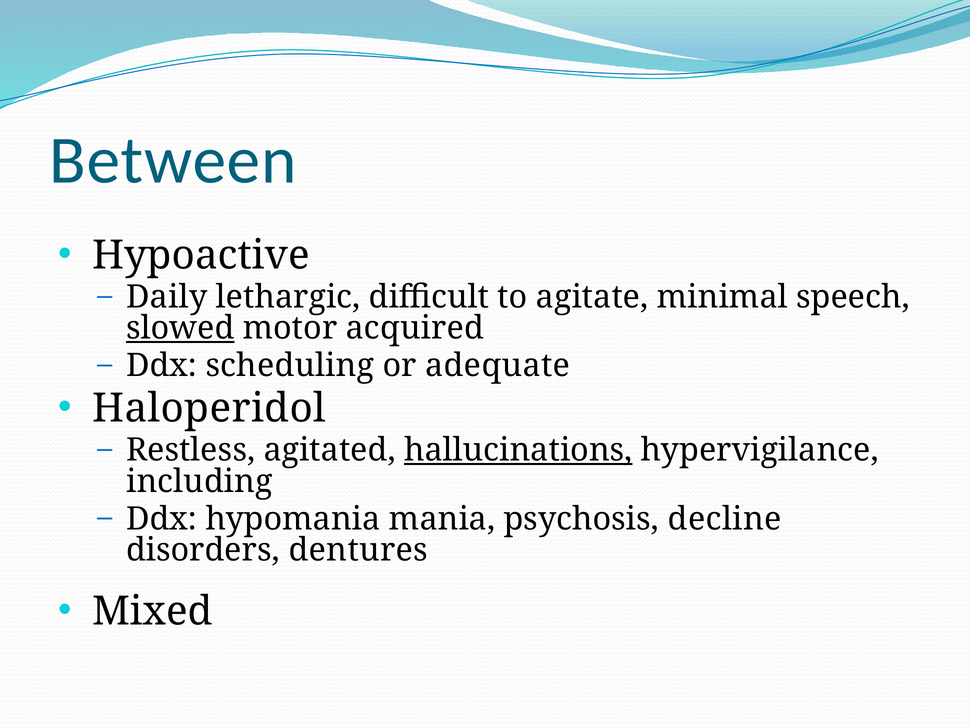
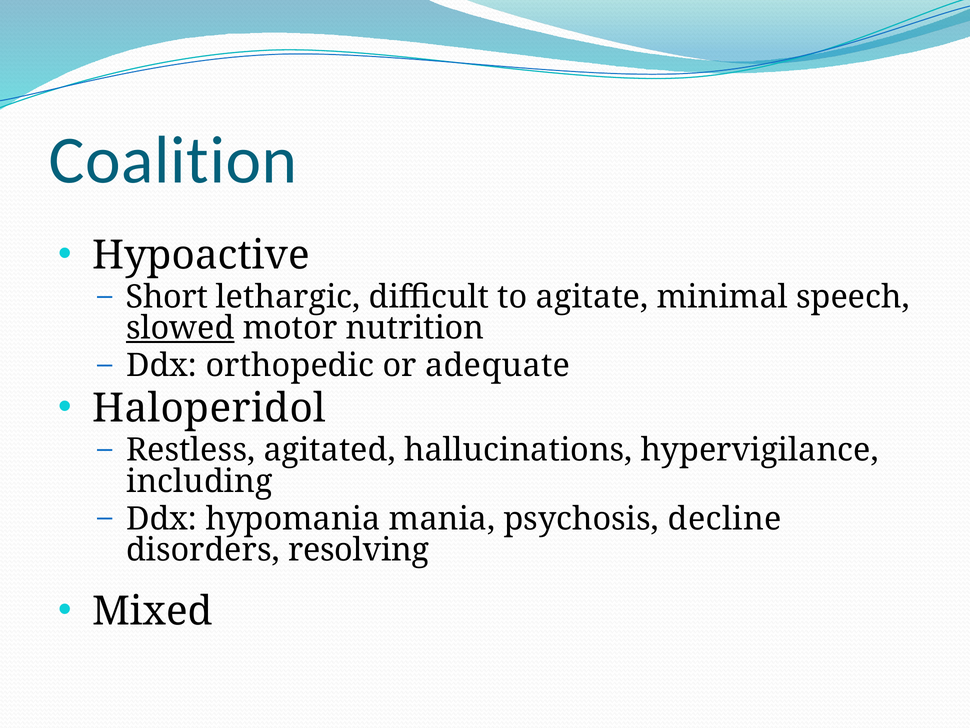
Between: Between -> Coalition
Daily: Daily -> Short
acquired: acquired -> nutrition
scheduling: scheduling -> orthopedic
hallucinations underline: present -> none
dentures: dentures -> resolving
